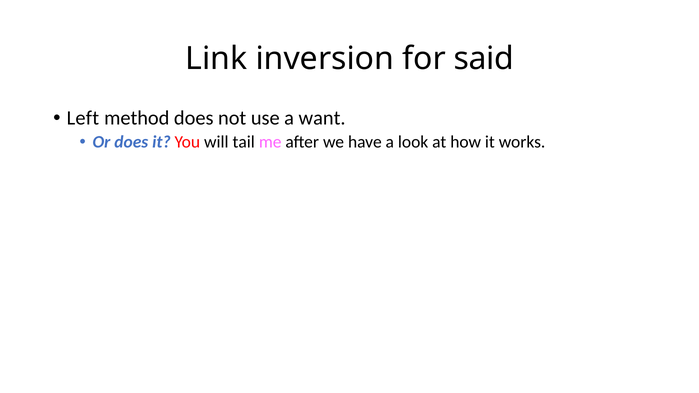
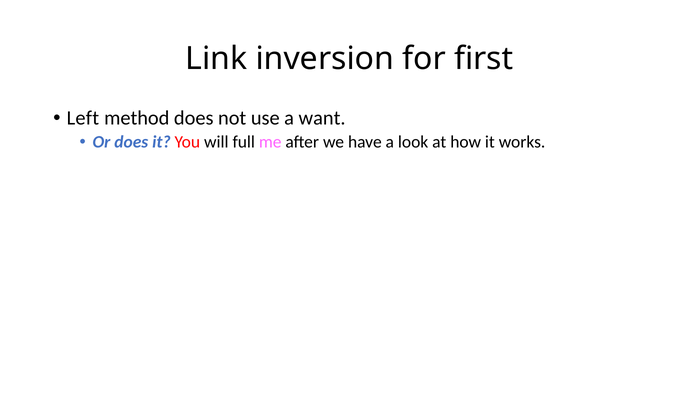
said: said -> first
tail: tail -> full
